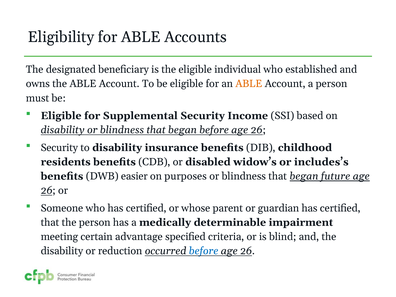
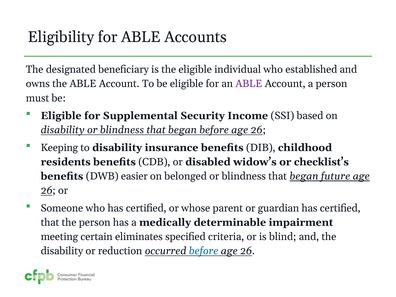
ABLE at (249, 84) colour: orange -> purple
Security at (59, 148): Security -> Keeping
includes’s: includes’s -> checklist’s
purposes: purposes -> belonged
advantage: advantage -> eliminates
